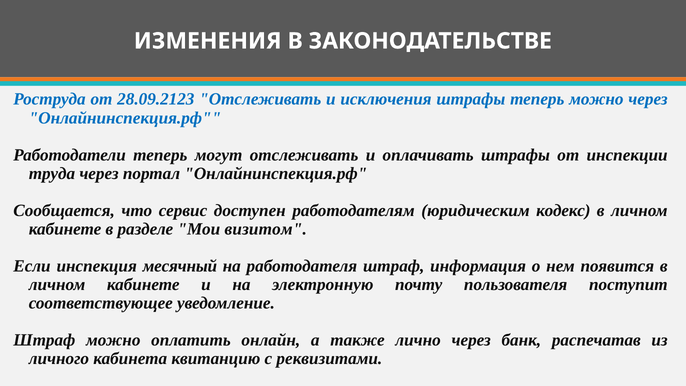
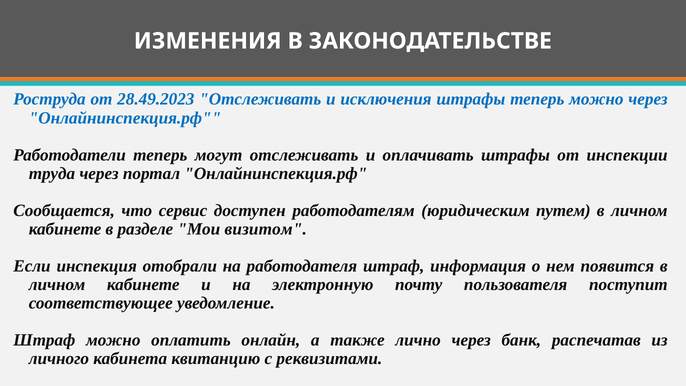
28.09.2123: 28.09.2123 -> 28.49.2023
кодекс: кодекс -> путем
месячный: месячный -> отобрали
